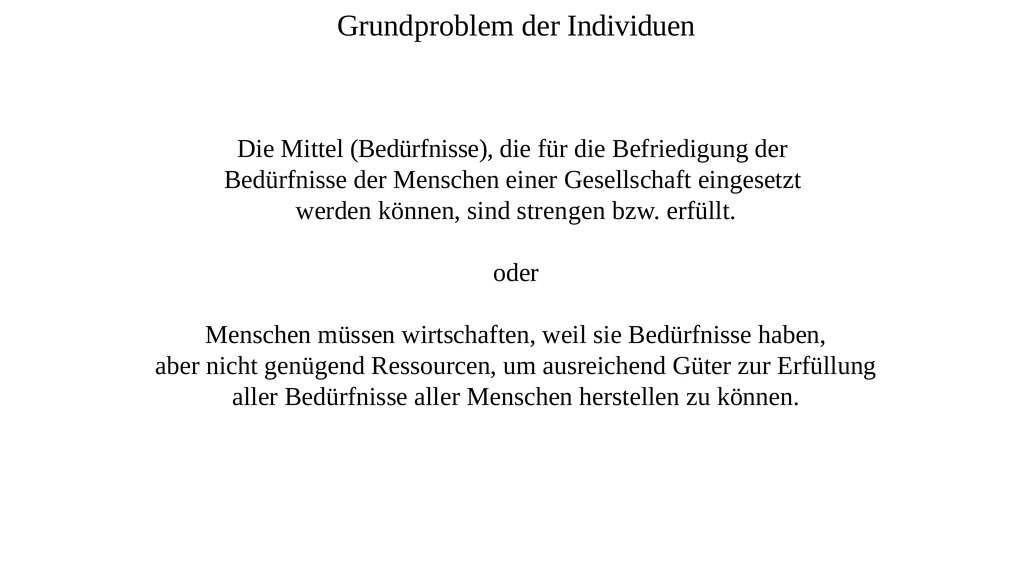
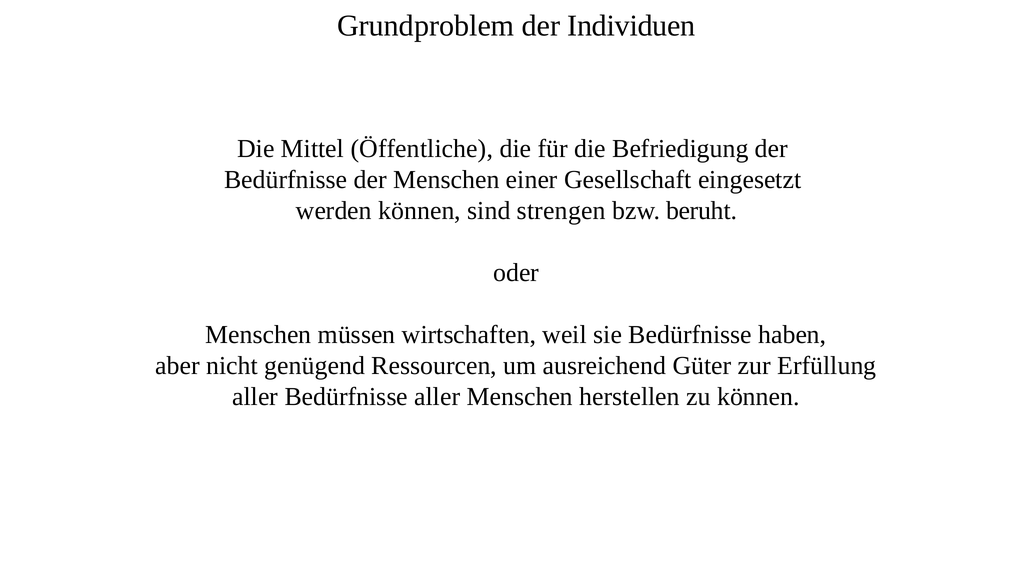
Mittel Bedürfnisse: Bedürfnisse -> Öffentliche
erfüllt: erfüllt -> beruht
